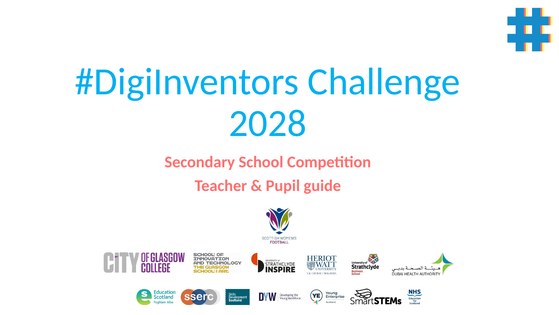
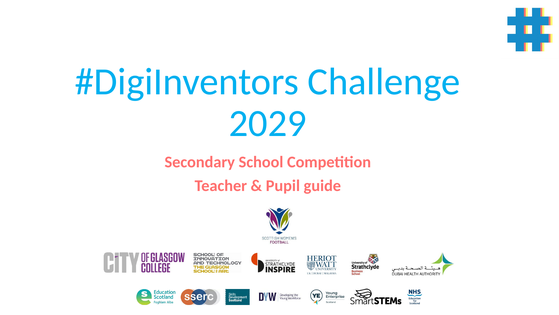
2028: 2028 -> 2029
